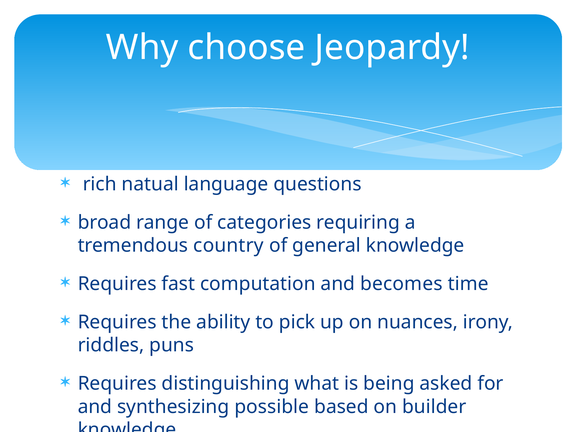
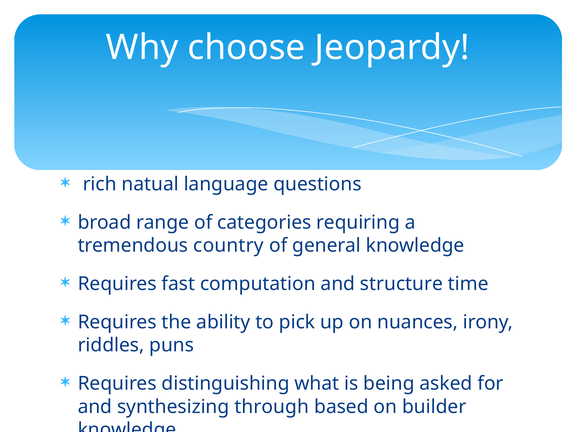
becomes: becomes -> structure
possible: possible -> through
